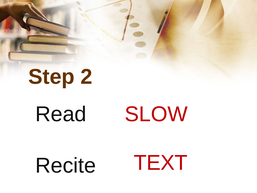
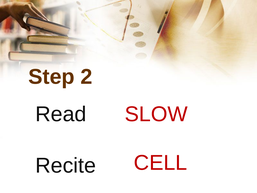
TEXT: TEXT -> CELL
